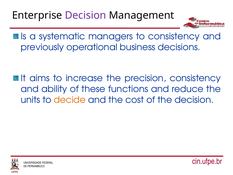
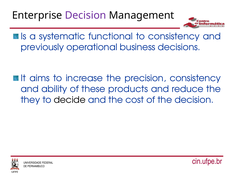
managers: managers -> functional
functions: functions -> products
units: units -> they
decide colour: orange -> black
